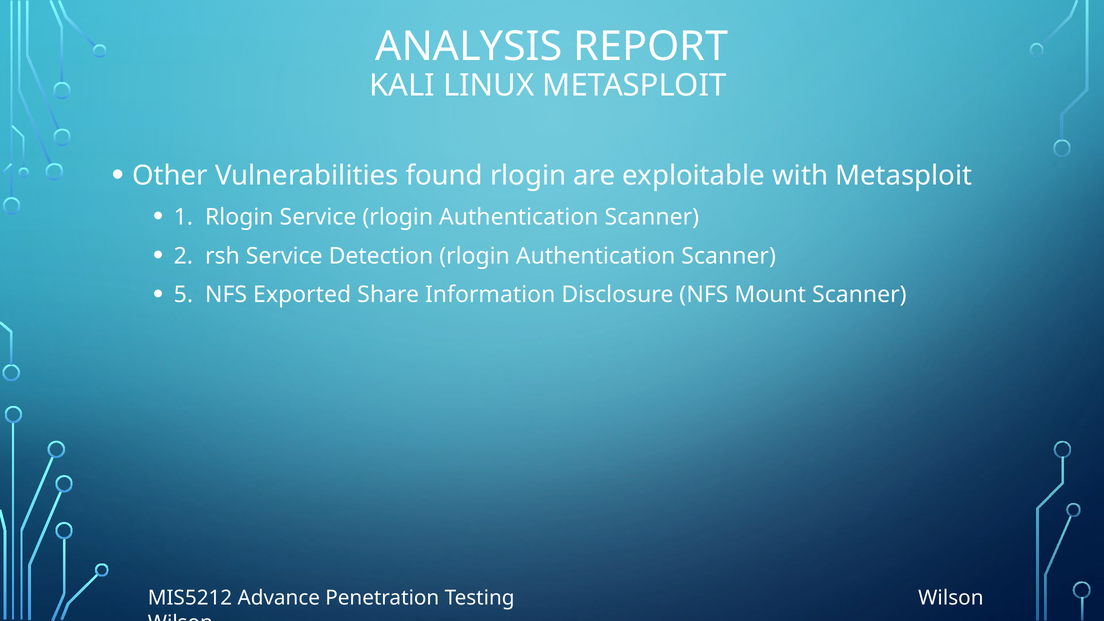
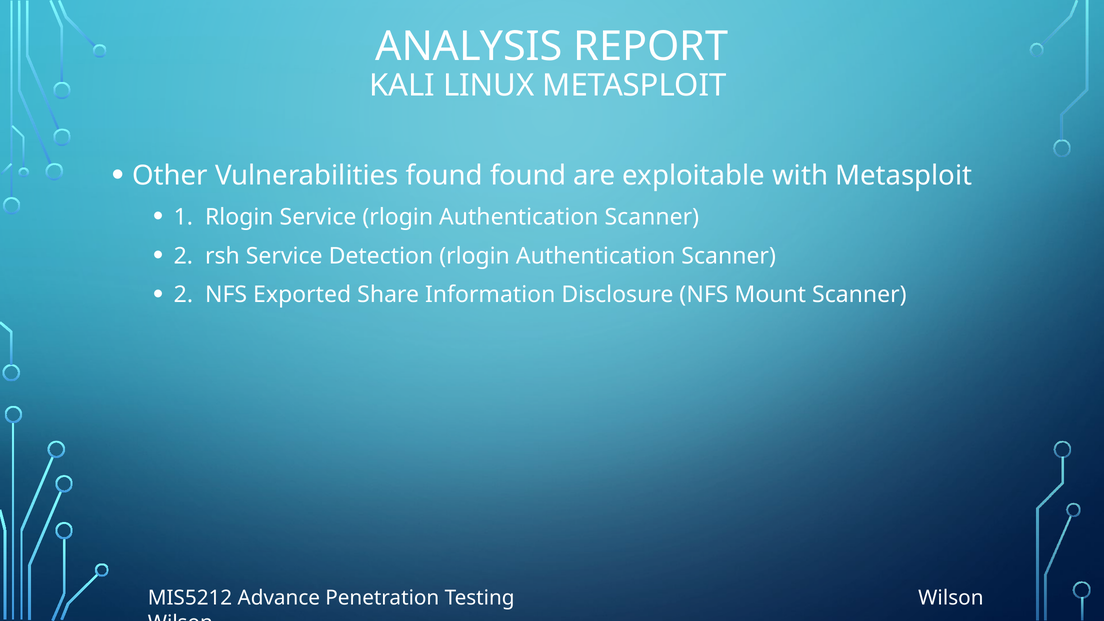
found rlogin: rlogin -> found
5 at (183, 295): 5 -> 2
